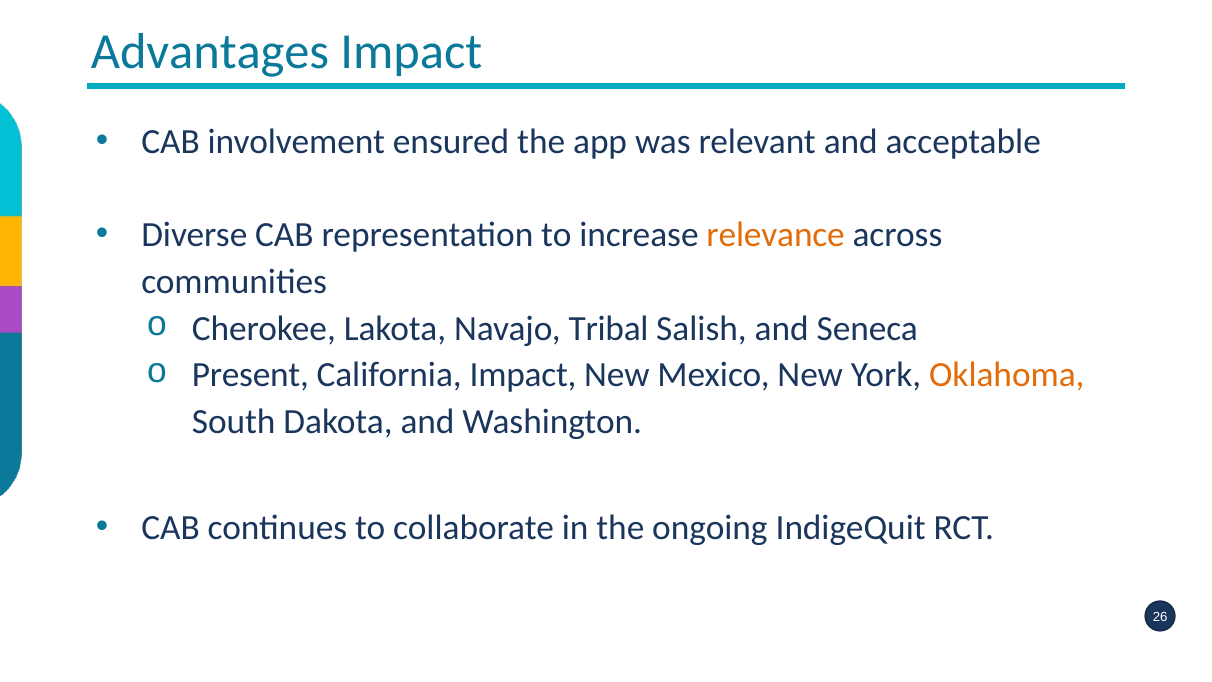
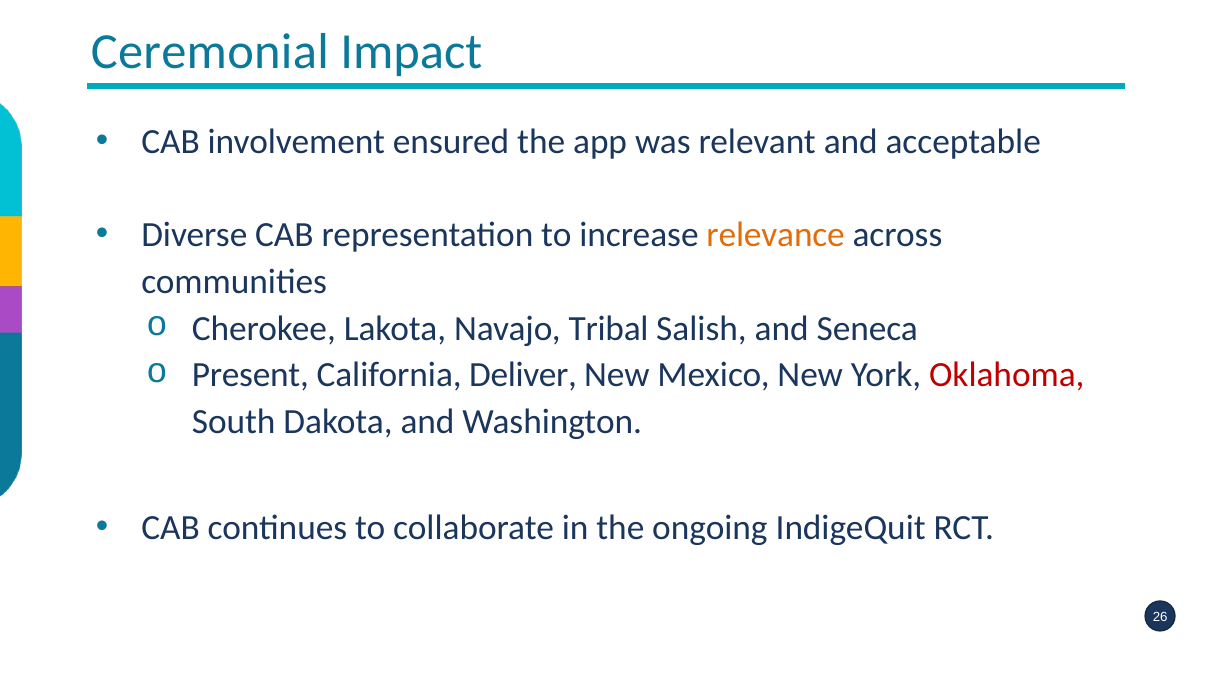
Advantages: Advantages -> Ceremonial
California Impact: Impact -> Deliver
Oklahoma colour: orange -> red
